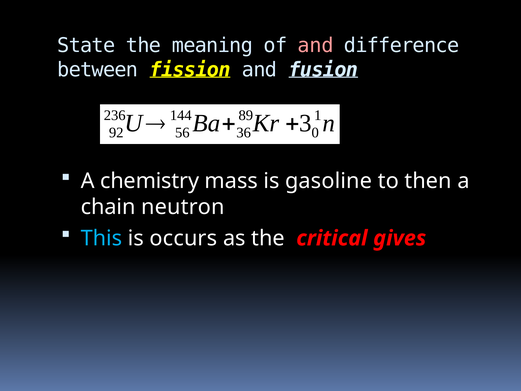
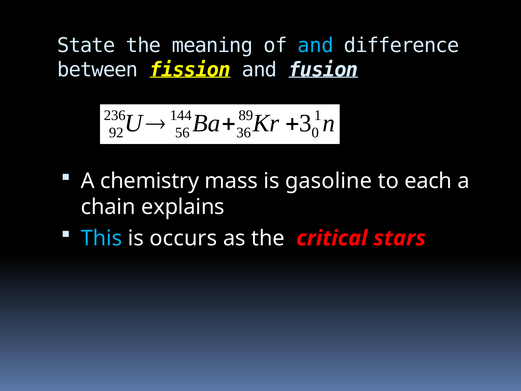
and at (316, 45) colour: pink -> light blue
then: then -> each
neutron: neutron -> explains
gives: gives -> stars
